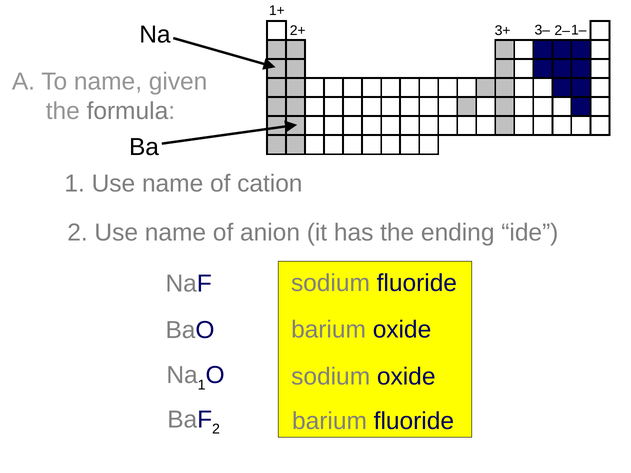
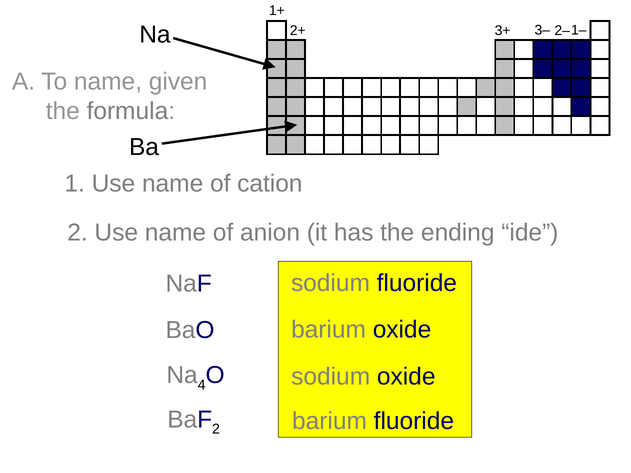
Na 1: 1 -> 4
